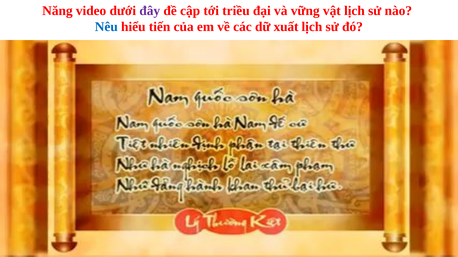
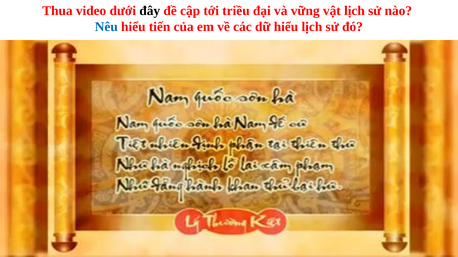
Năng: Năng -> Thua
đây colour: purple -> black
dữ xuất: xuất -> hiểu
